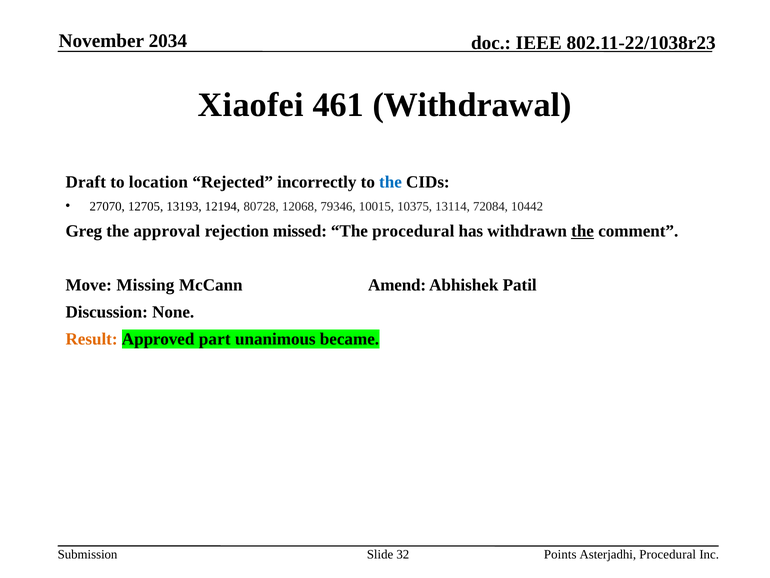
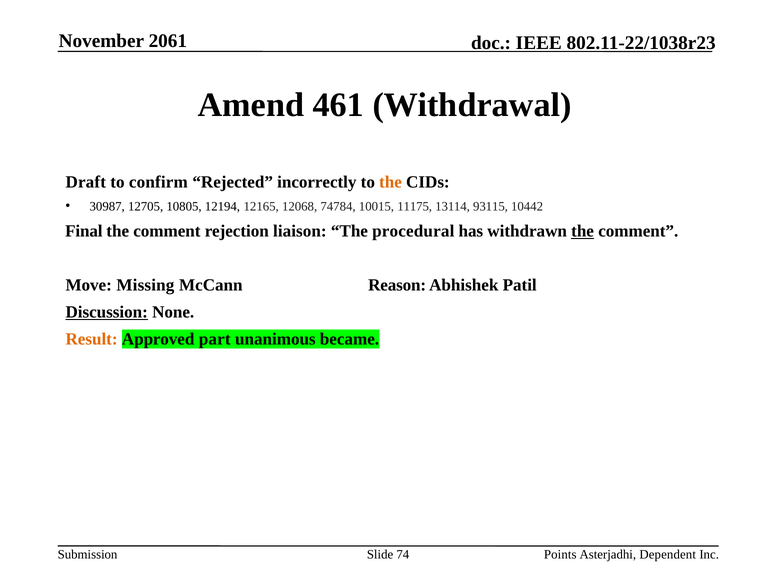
2034: 2034 -> 2061
Xiaofei: Xiaofei -> Amend
location: location -> confirm
the at (390, 182) colour: blue -> orange
27070: 27070 -> 30987
13193: 13193 -> 10805
80728: 80728 -> 12165
79346: 79346 -> 74784
10375: 10375 -> 11175
72084: 72084 -> 93115
Greg: Greg -> Final
approval at (167, 231): approval -> comment
missed: missed -> liaison
Amend: Amend -> Reason
Discussion underline: none -> present
32: 32 -> 74
Asterjadhi Procedural: Procedural -> Dependent
